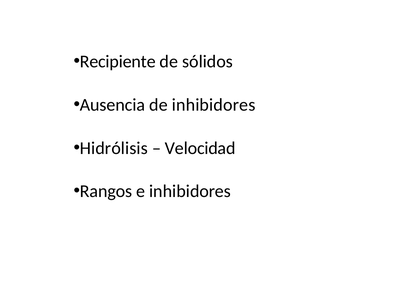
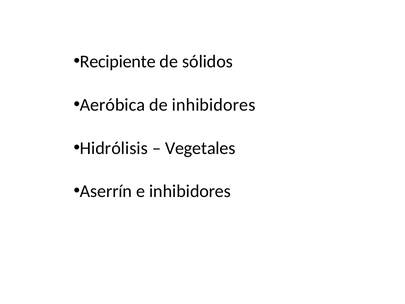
Ausencia: Ausencia -> Aeróbica
Velocidad: Velocidad -> Vegetales
Rangos: Rangos -> Aserrín
